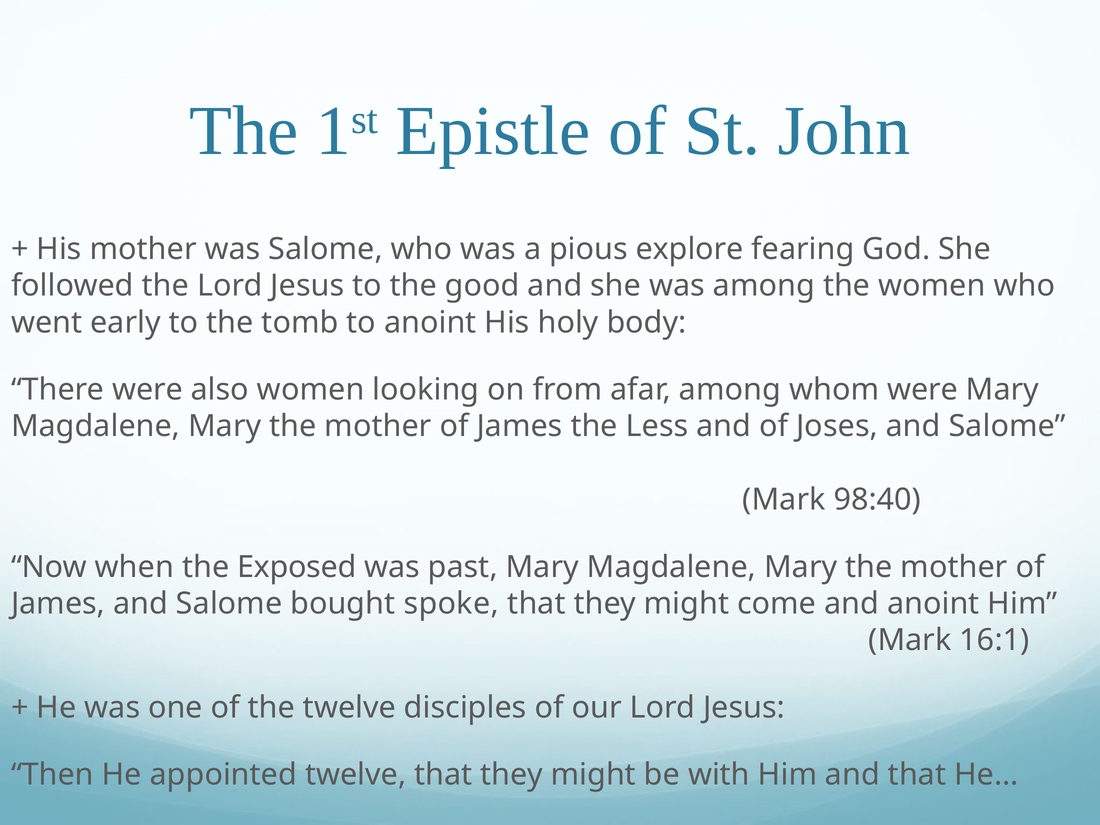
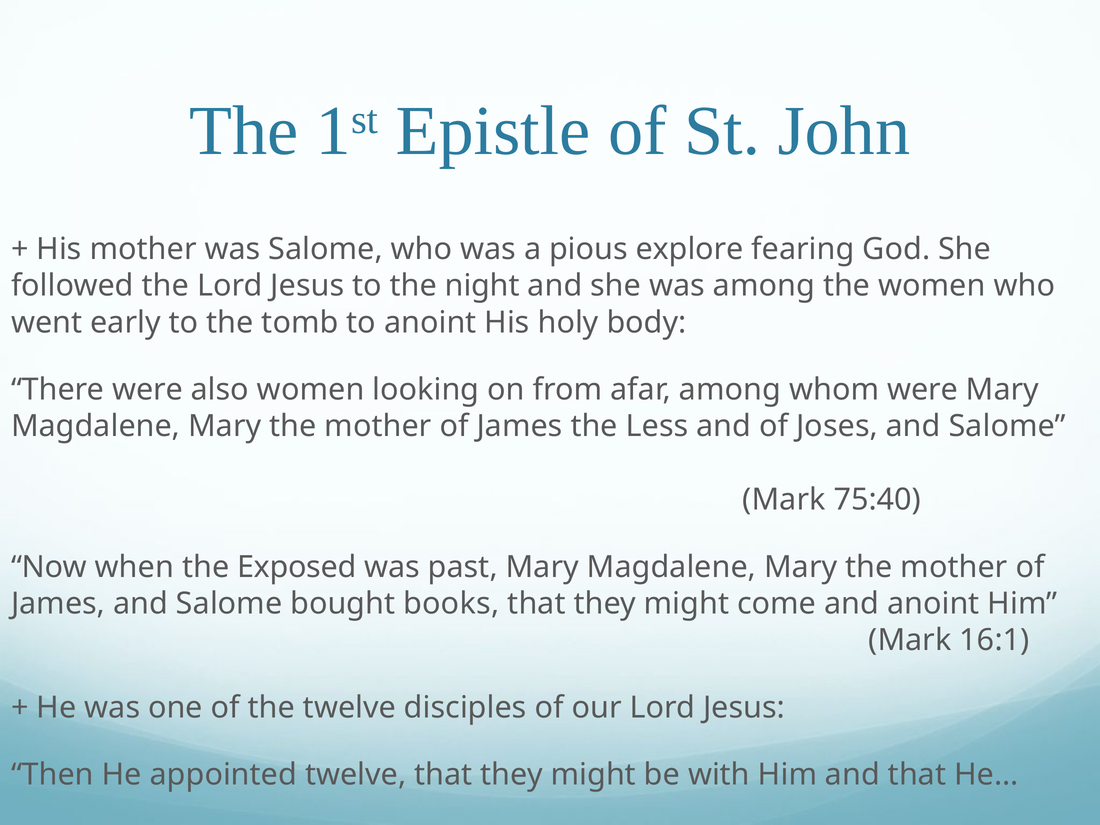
good: good -> night
98:40: 98:40 -> 75:40
spoke: spoke -> books
